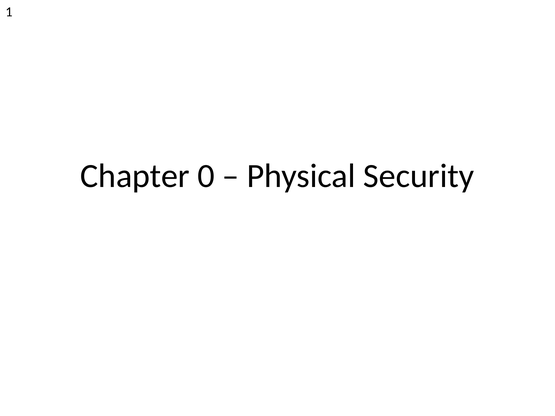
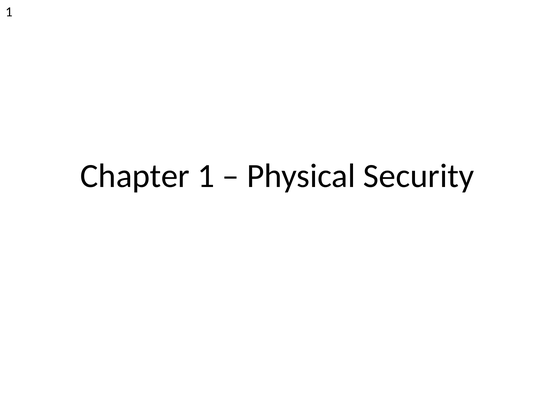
Chapter 0: 0 -> 1
